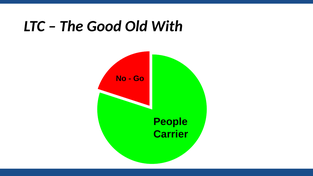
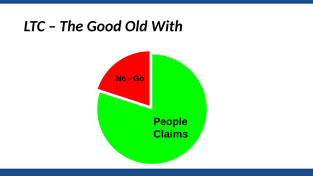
Carrier: Carrier -> Claims
